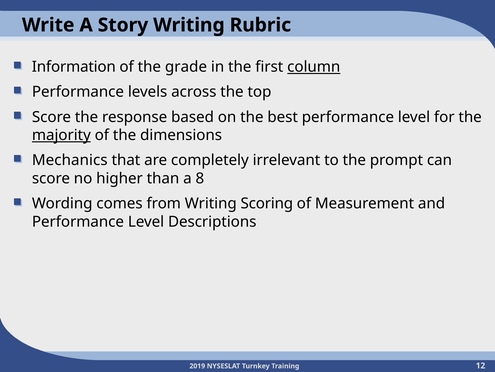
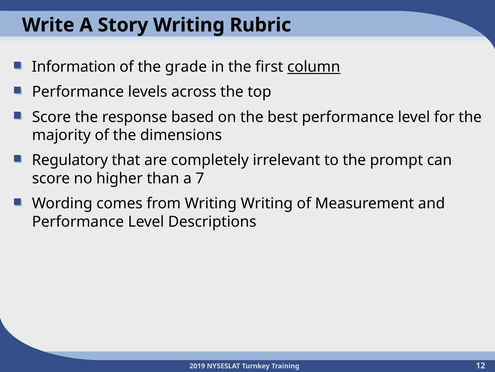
majority underline: present -> none
Mechanics: Mechanics -> Regulatory
8: 8 -> 7
Writing Scoring: Scoring -> Writing
